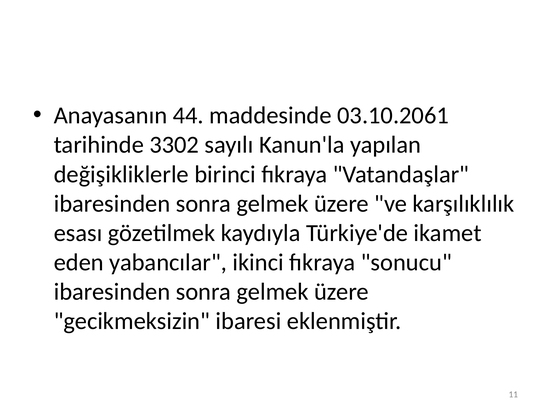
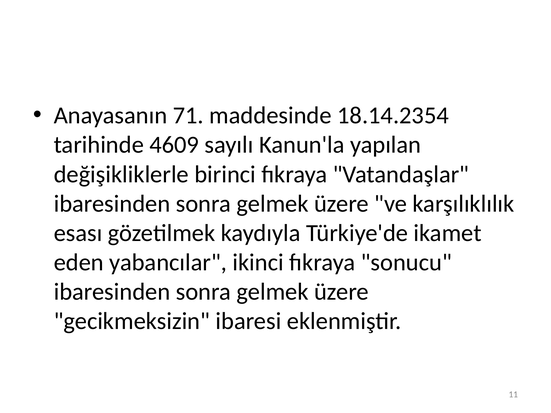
44: 44 -> 71
03.10.2061: 03.10.2061 -> 18.14.2354
3302: 3302 -> 4609
